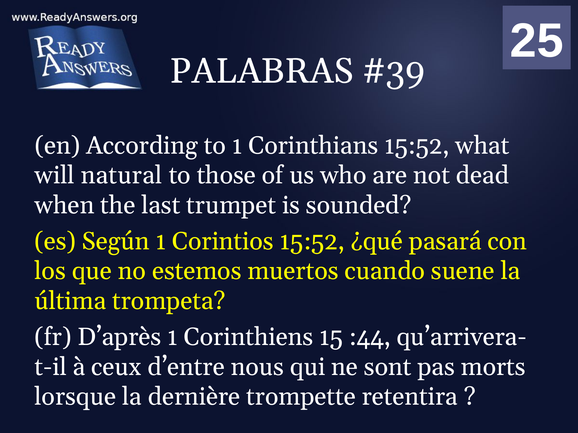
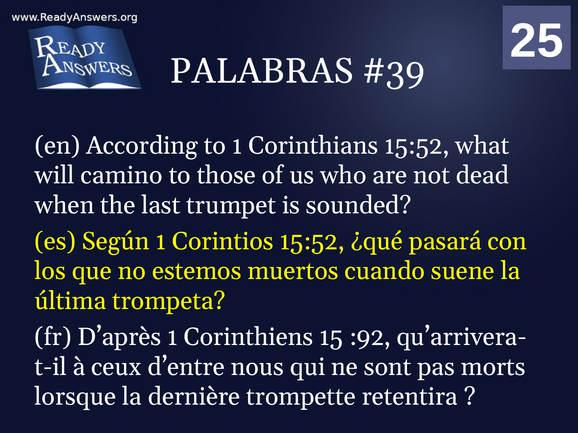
natural: natural -> camino
:44: :44 -> :92
